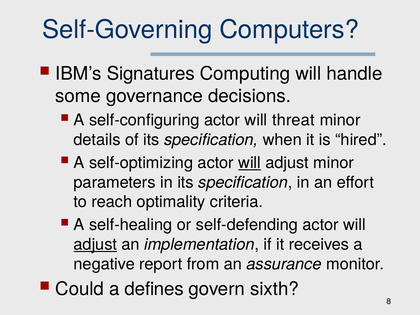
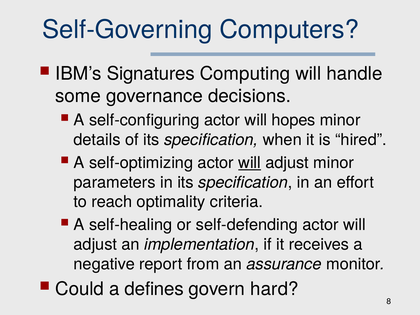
threat: threat -> hopes
adjust at (95, 244) underline: present -> none
sixth: sixth -> hard
